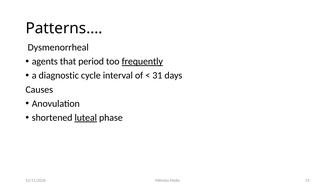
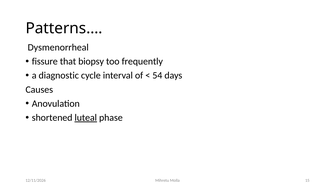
agents: agents -> fissure
period: period -> biopsy
frequently underline: present -> none
31: 31 -> 54
